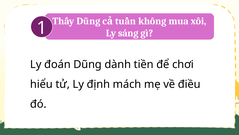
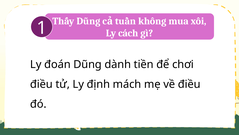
sáng: sáng -> cách
hiểu at (41, 84): hiểu -> điều
